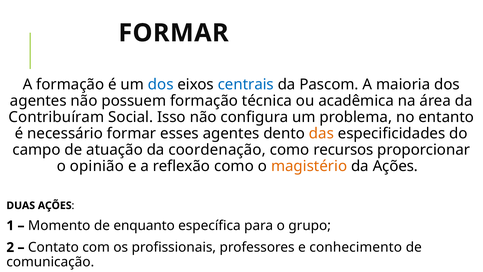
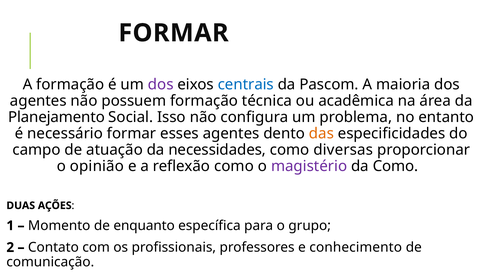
dos at (161, 84) colour: blue -> purple
Contribuíram: Contribuíram -> Planejamento
coordenação: coordenação -> necessidades
recursos: recursos -> diversas
magistério colour: orange -> purple
da Ações: Ações -> Como
